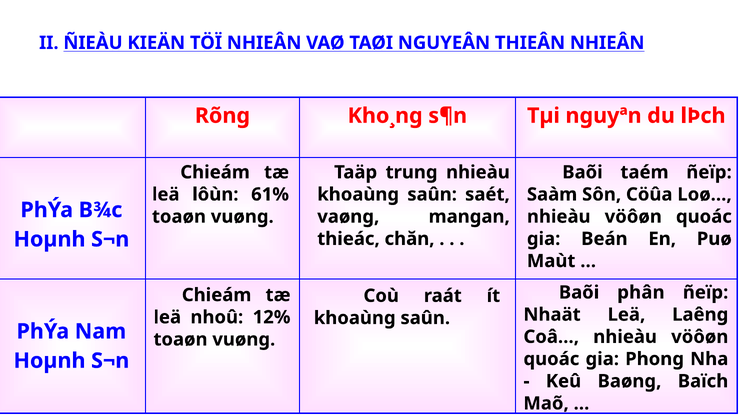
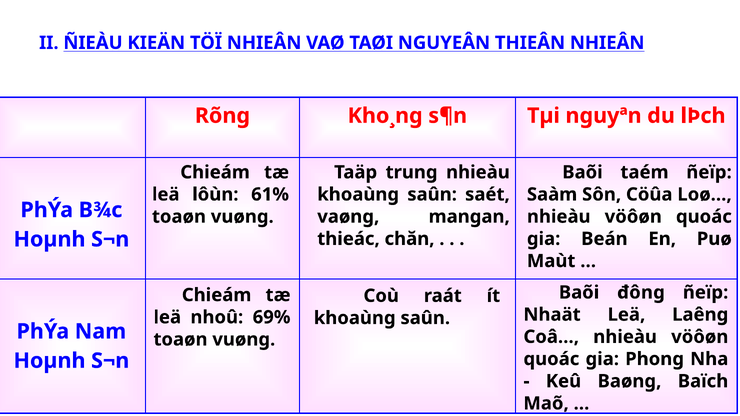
phân: phân -> đông
12%: 12% -> 69%
